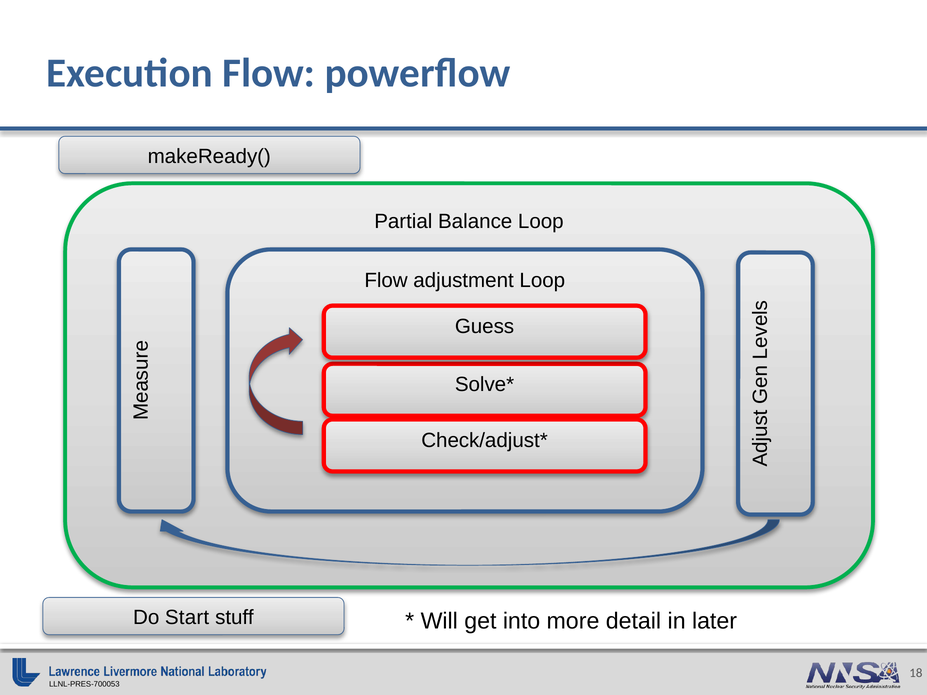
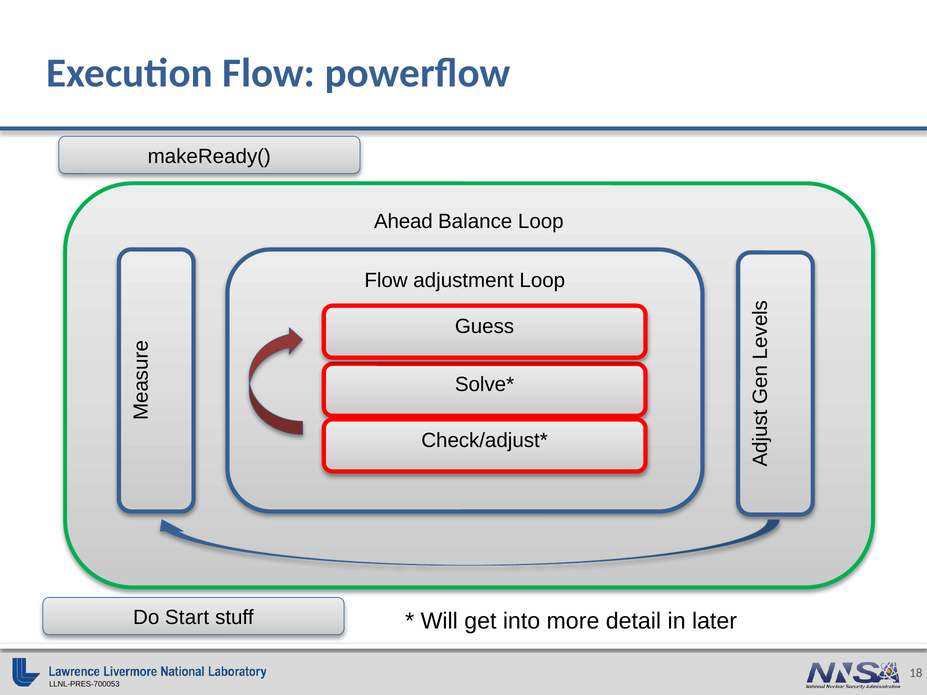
Partial: Partial -> Ahead
